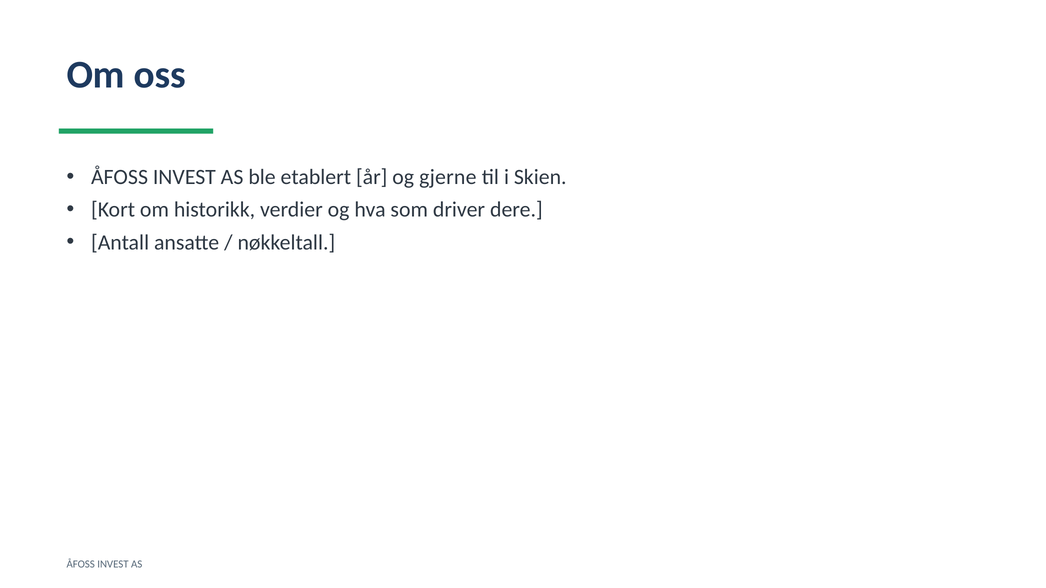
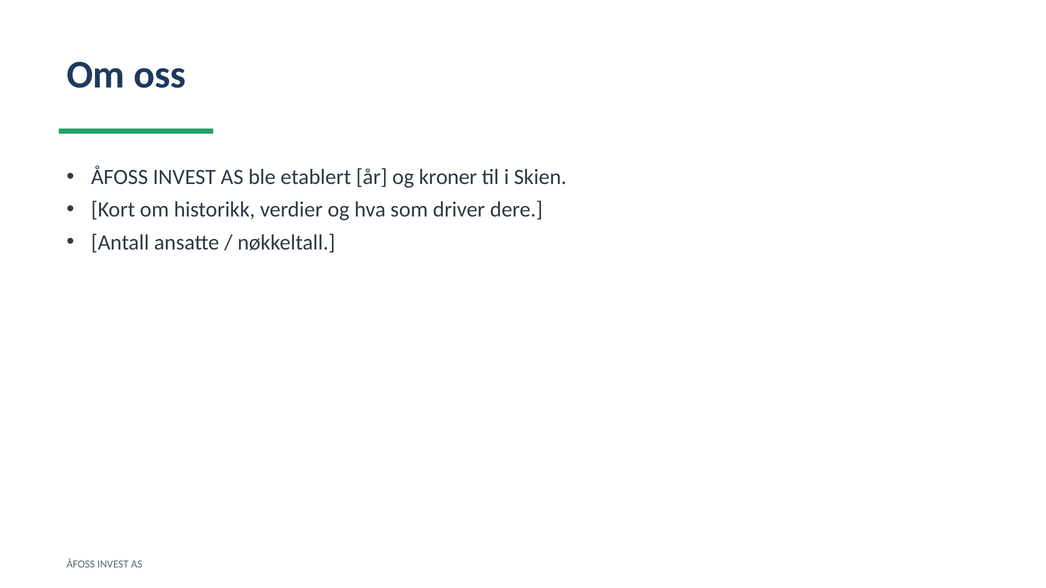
gjerne: gjerne -> kroner
